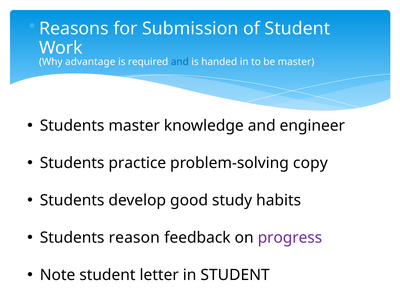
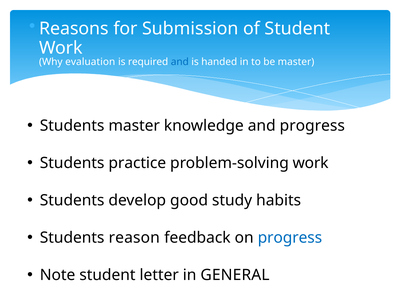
advantage: advantage -> evaluation
and engineer: engineer -> progress
problem-solving copy: copy -> work
progress at (290, 238) colour: purple -> blue
in STUDENT: STUDENT -> GENERAL
